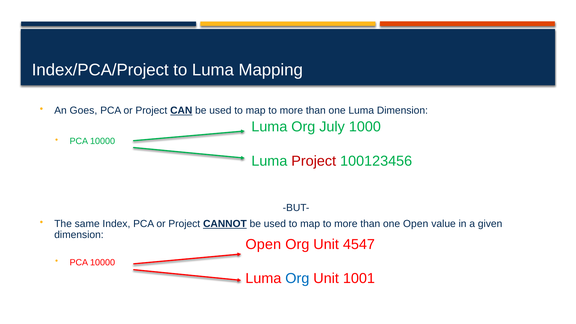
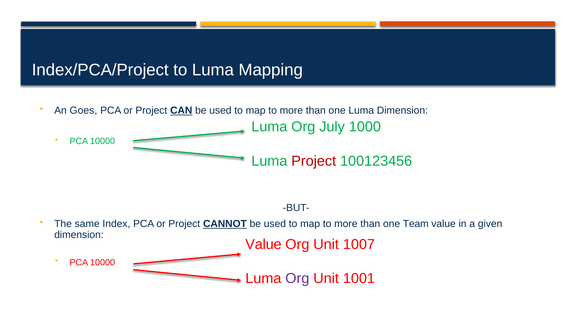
one Open: Open -> Team
Open at (263, 244): Open -> Value
4547: 4547 -> 1007
Org at (297, 278) colour: blue -> purple
